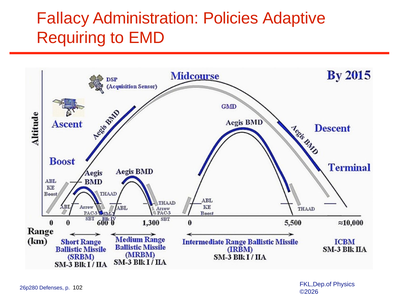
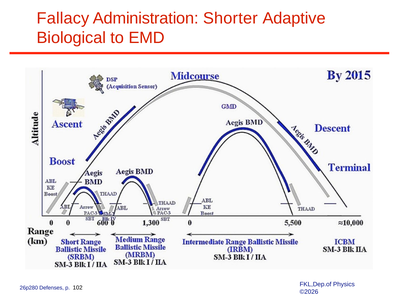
Policies: Policies -> Shorter
Requiring: Requiring -> Biological
